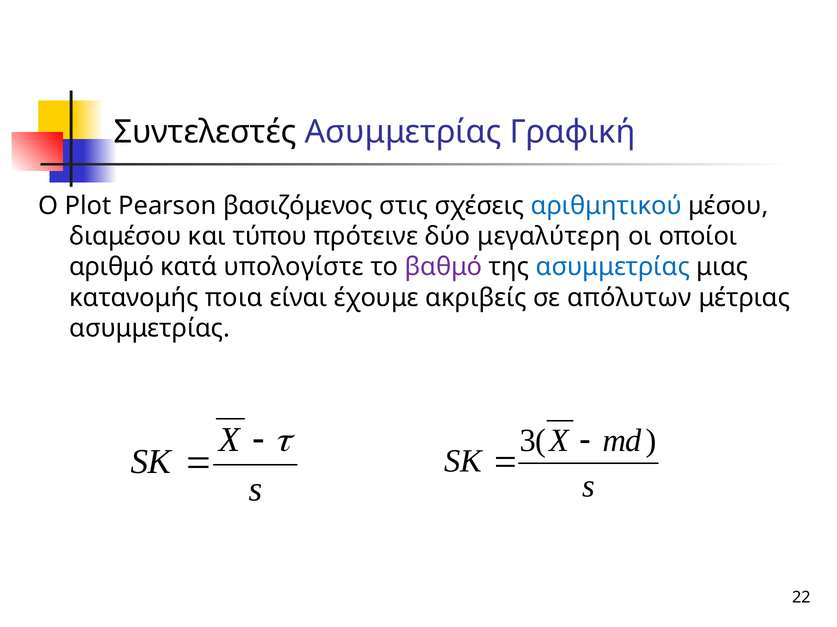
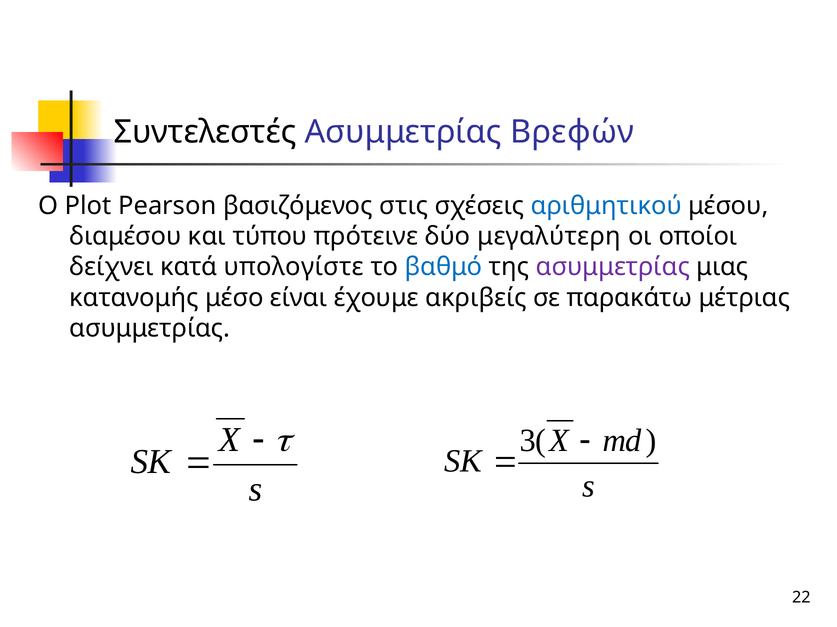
Γραφική: Γραφική -> Βρεφών
αριθμό: αριθμό -> δείχνει
βαθμό colour: purple -> blue
ασυμμετρίας at (613, 267) colour: blue -> purple
ποια: ποια -> μέσο
απόλυτων: απόλυτων -> παρακάτω
